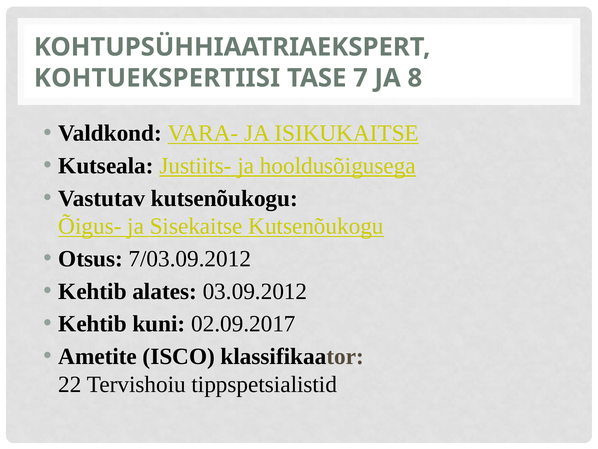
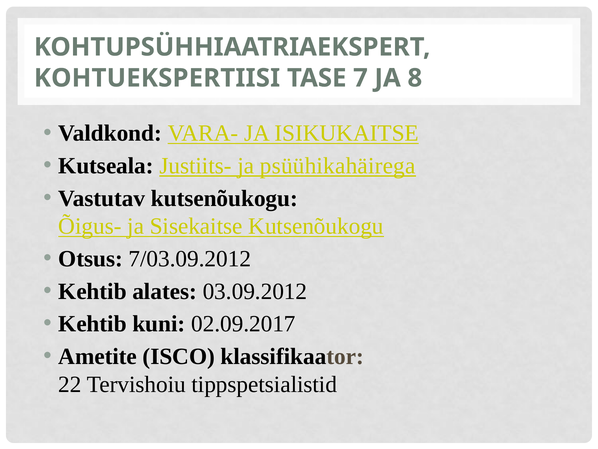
hooldusõigusega: hooldusõigusega -> psüühikahäirega
